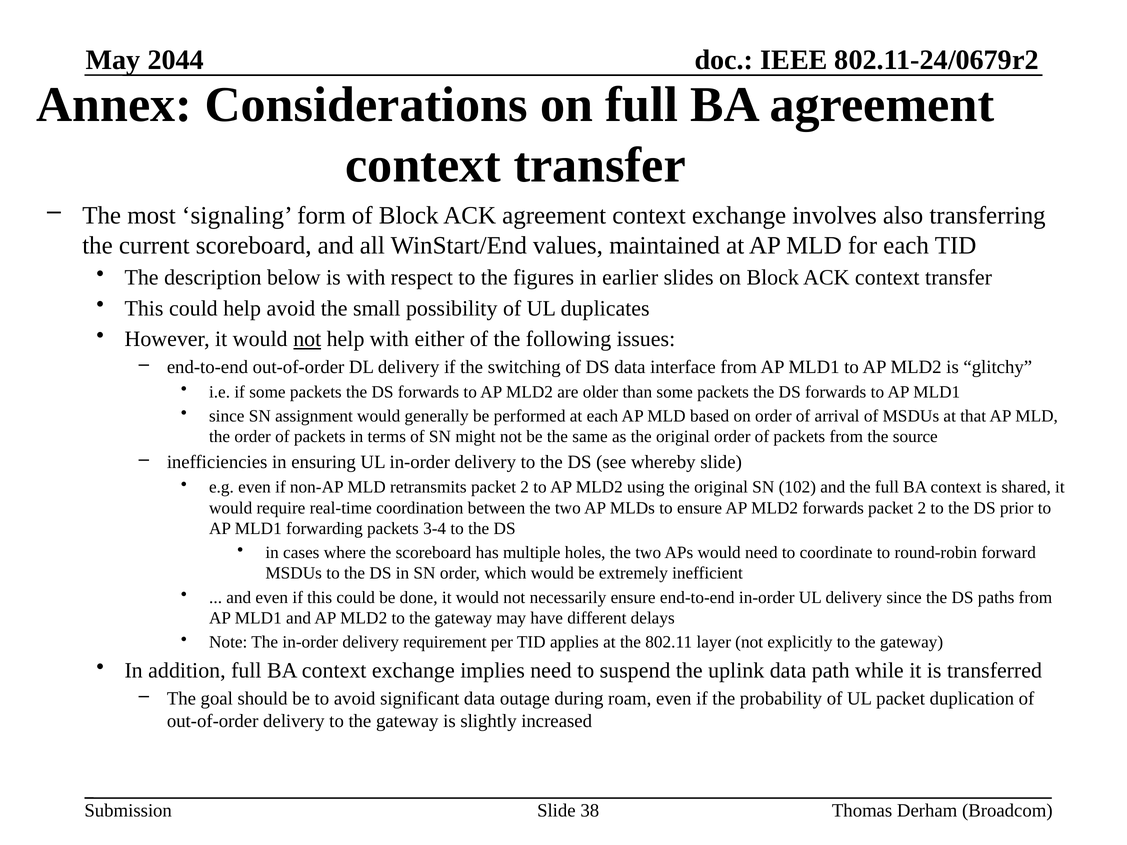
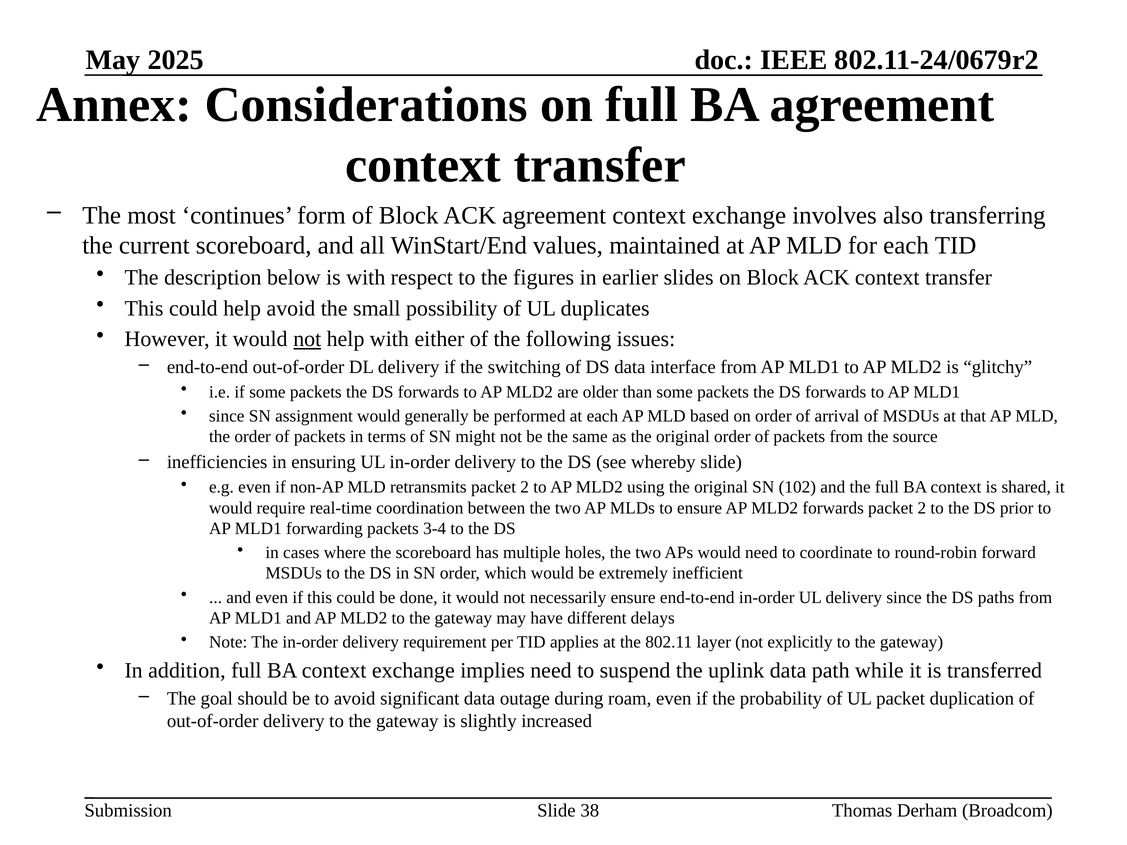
2044: 2044 -> 2025
signaling: signaling -> continues
